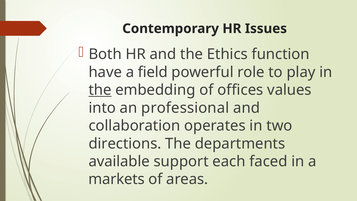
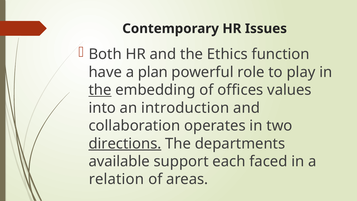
field: field -> plan
professional: professional -> introduction
directions underline: none -> present
markets: markets -> relation
